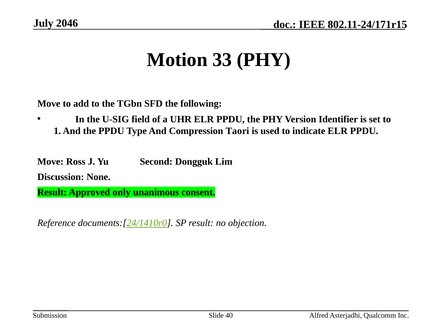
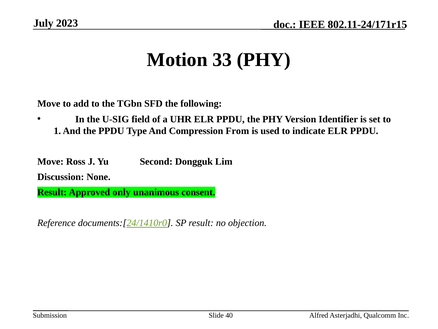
2046: 2046 -> 2023
Taori: Taori -> From
